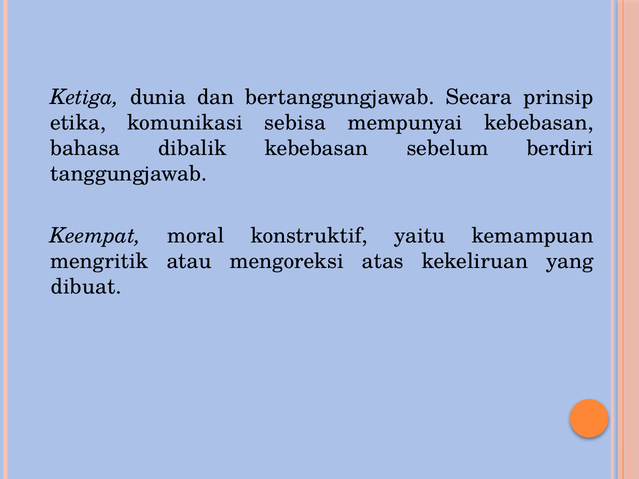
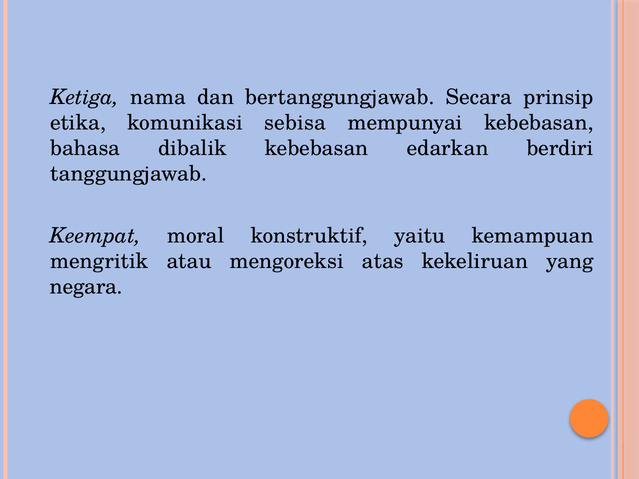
dunia: dunia -> nama
sebelum: sebelum -> edarkan
dibuat: dibuat -> negara
